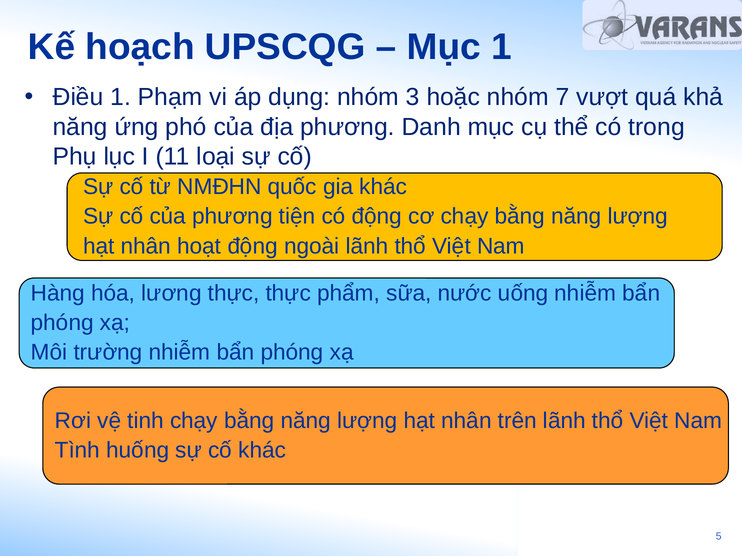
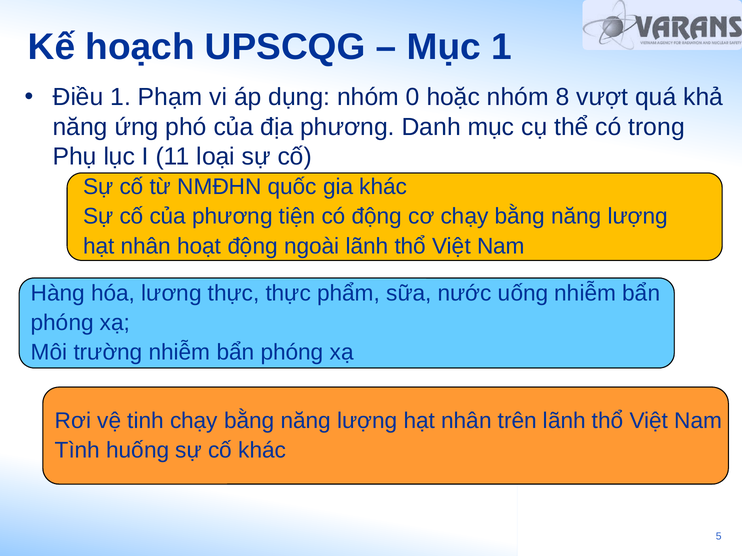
3: 3 -> 0
7: 7 -> 8
